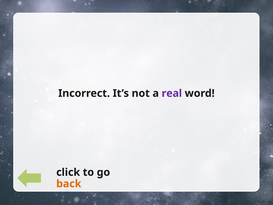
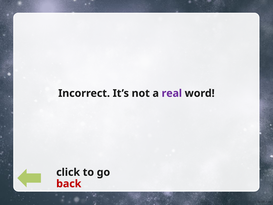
back colour: orange -> red
